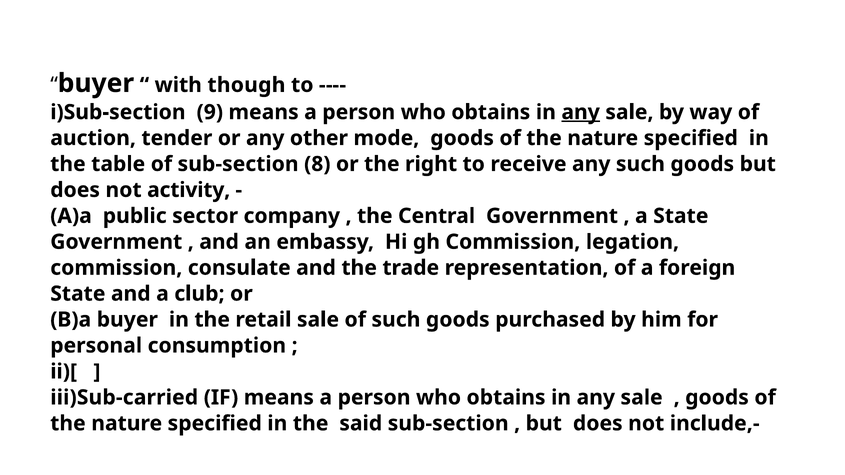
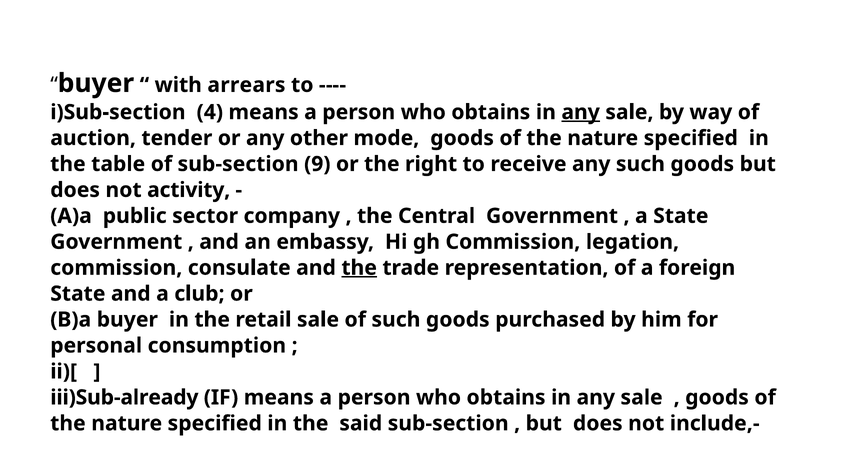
though: though -> arrears
9: 9 -> 4
8: 8 -> 9
the at (359, 268) underline: none -> present
iii)Sub-carried: iii)Sub-carried -> iii)Sub-already
